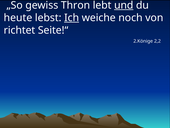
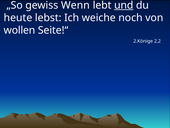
Thron: Thron -> Wenn
Ich underline: present -> none
richtet: richtet -> wollen
